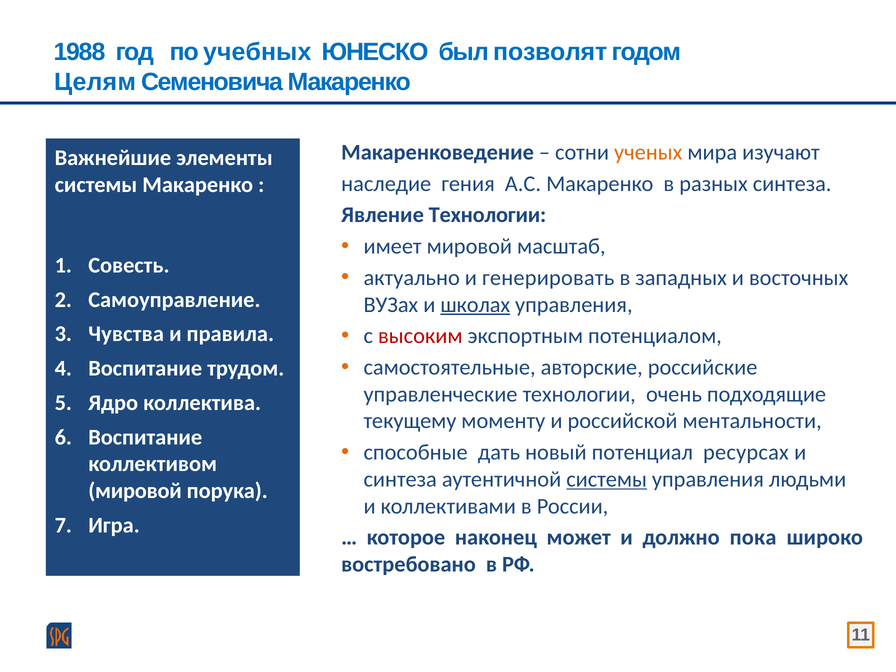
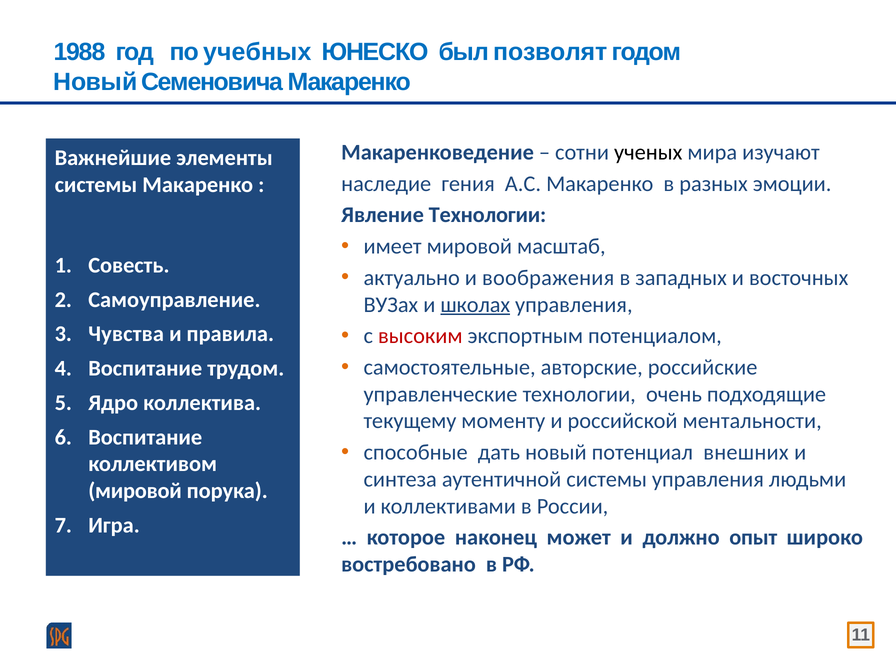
Целям at (95, 82): Целям -> Новый
ученых colour: orange -> black
разных синтеза: синтеза -> эмоции
генерировать: генерировать -> воображения
ресурсах: ресурсах -> внешних
системы at (607, 479) underline: present -> none
пока: пока -> опыт
